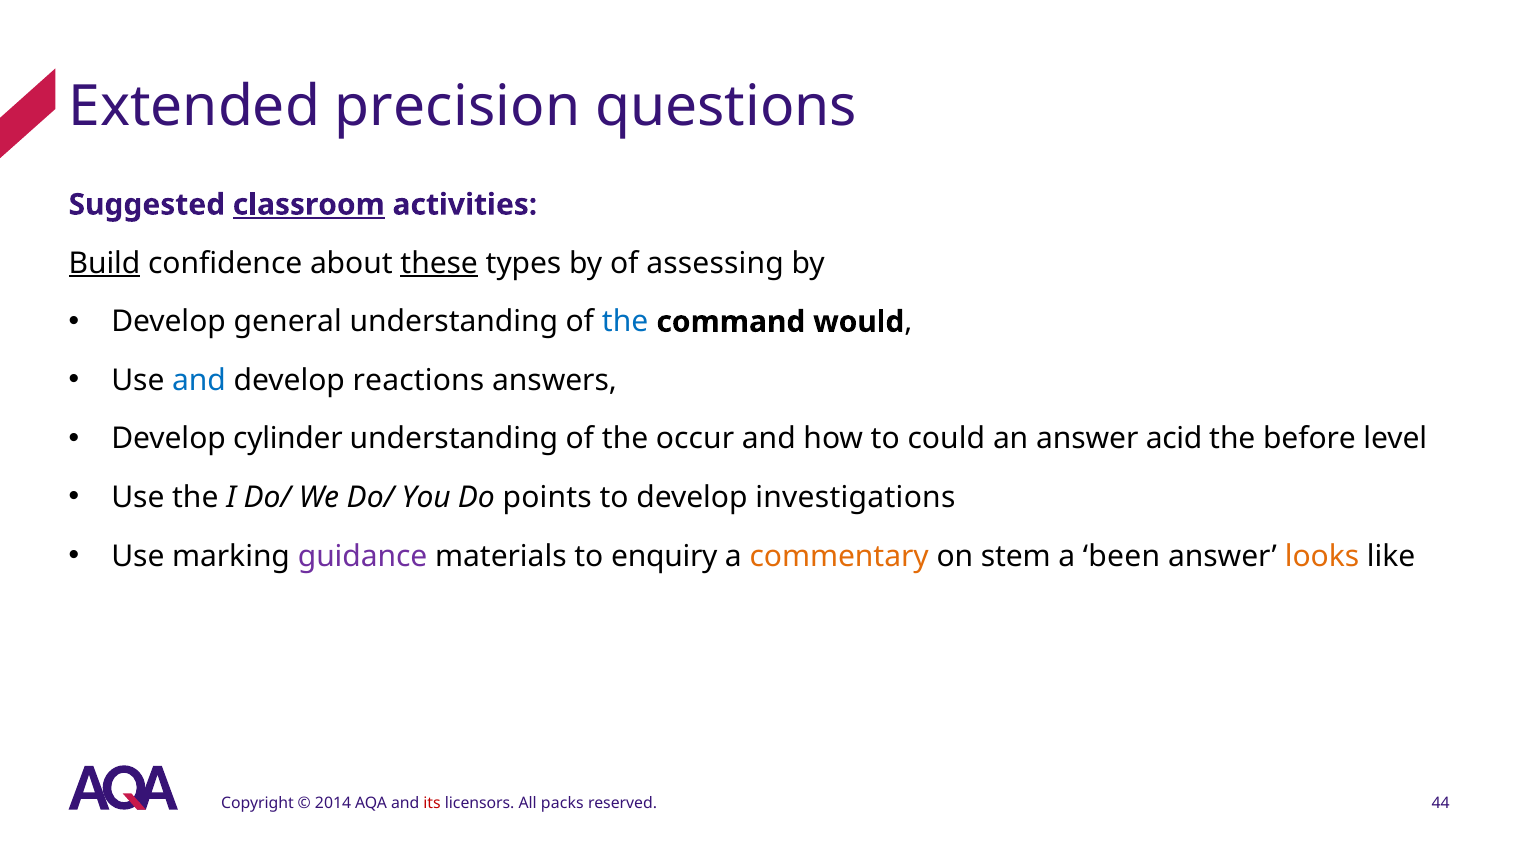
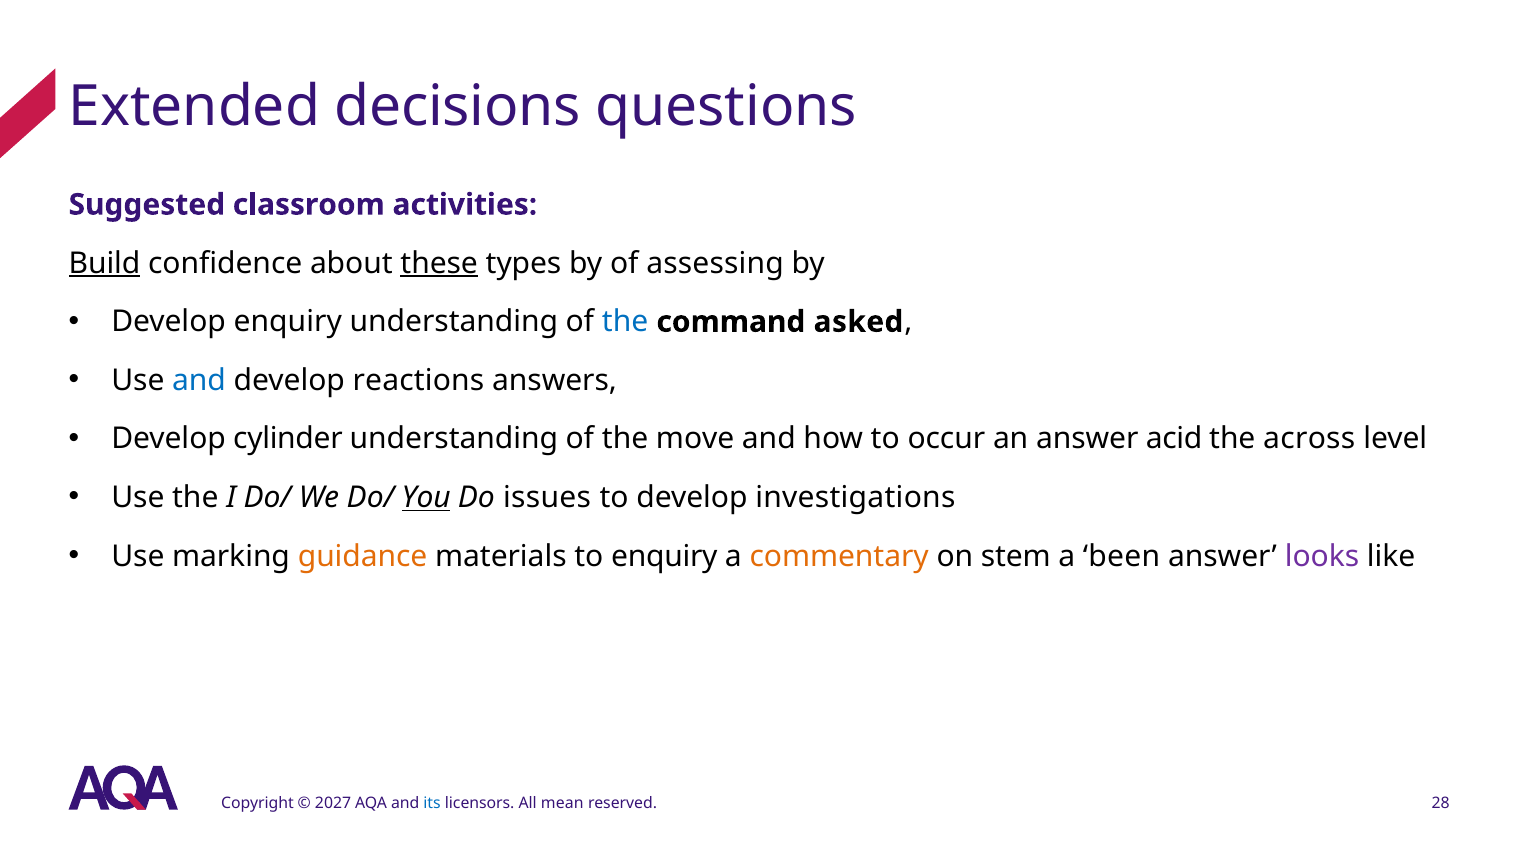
precision: precision -> decisions
classroom underline: present -> none
Develop general: general -> enquiry
would: would -> asked
occur: occur -> move
could: could -> occur
before: before -> across
You underline: none -> present
points: points -> issues
guidance colour: purple -> orange
looks colour: orange -> purple
2014: 2014 -> 2027
its colour: red -> blue
packs: packs -> mean
44: 44 -> 28
